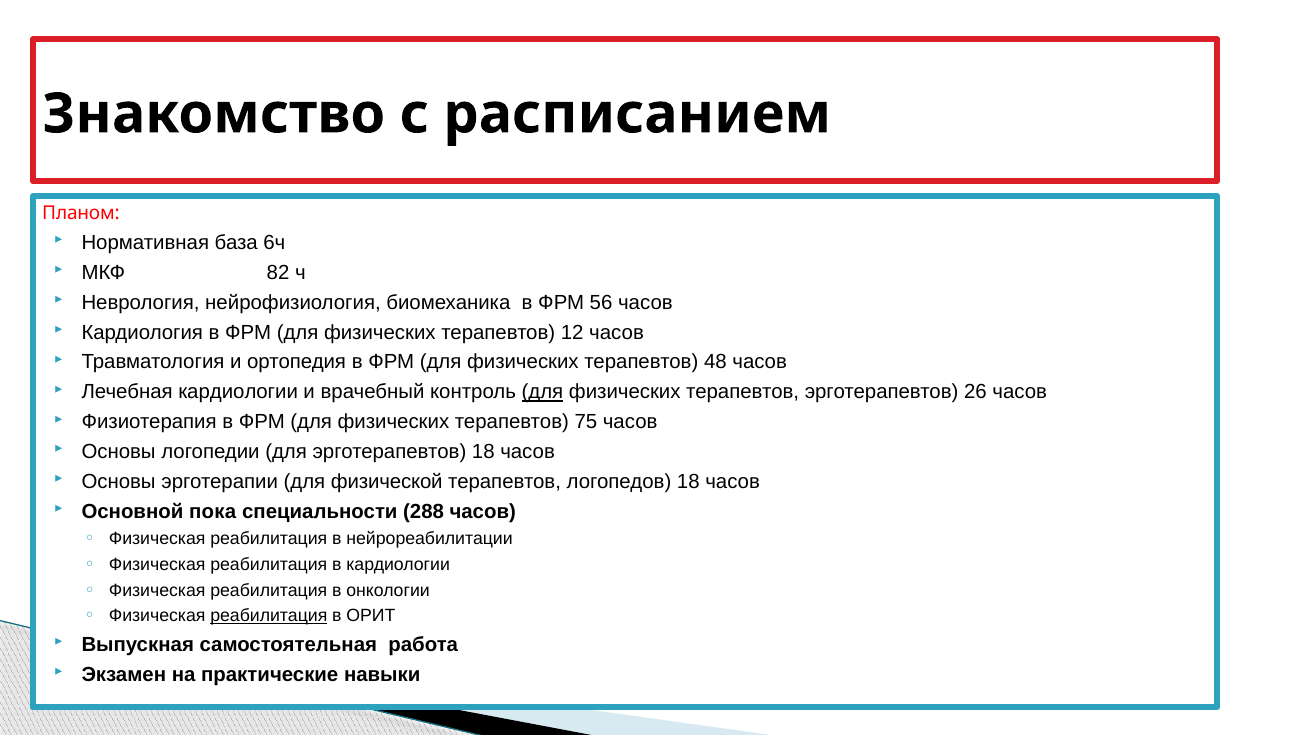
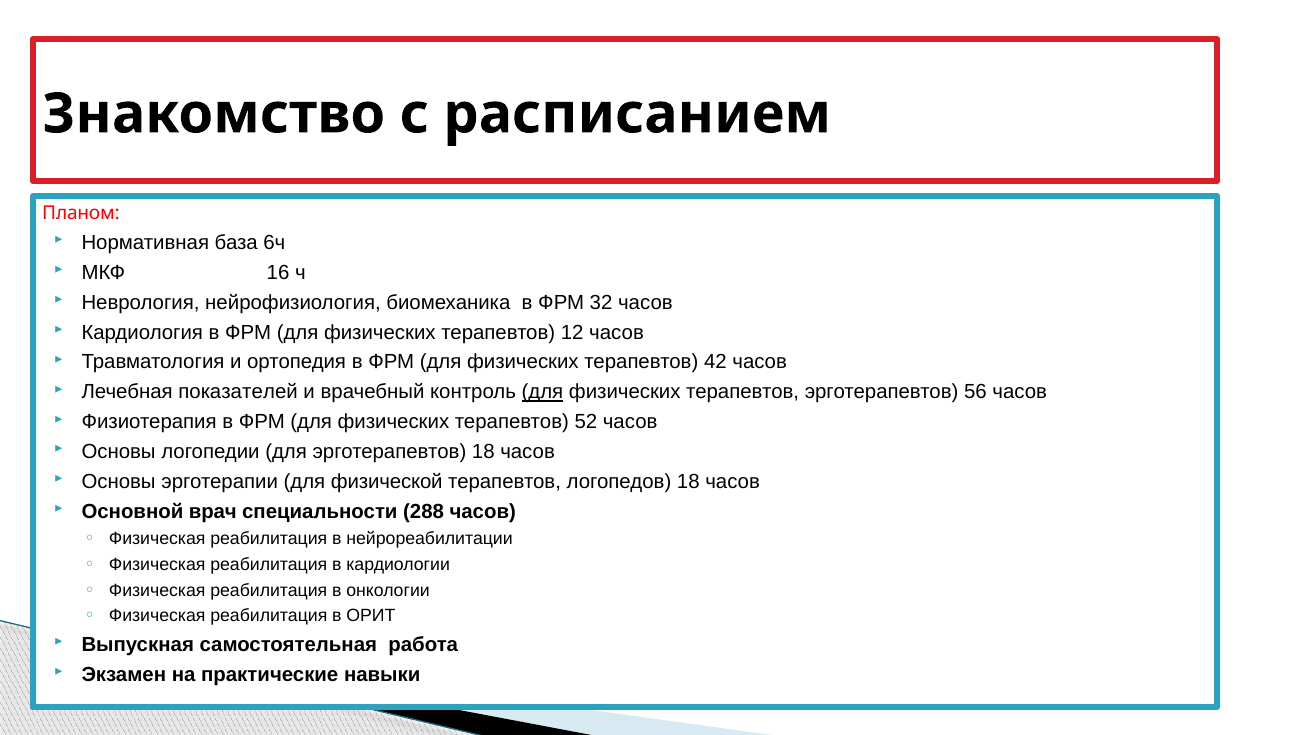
82: 82 -> 16
56: 56 -> 32
48: 48 -> 42
Лечебная кардиологии: кардиологии -> показателей
26: 26 -> 56
75: 75 -> 52
пока: пока -> врач
реабилитация at (269, 616) underline: present -> none
